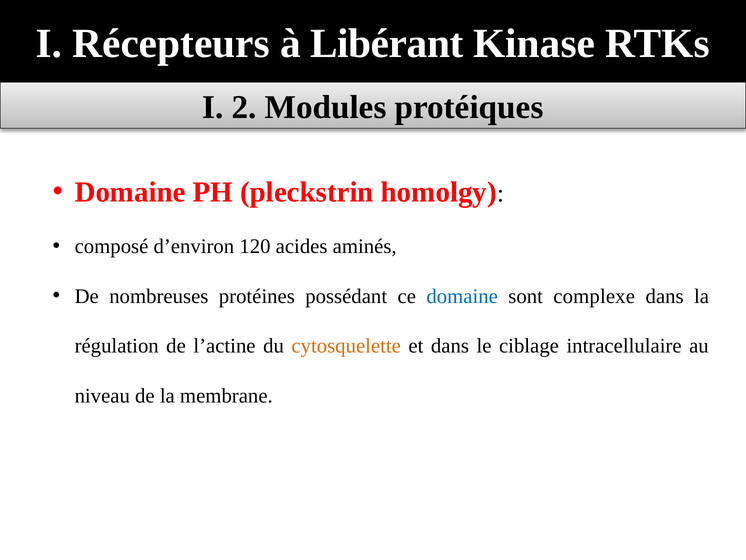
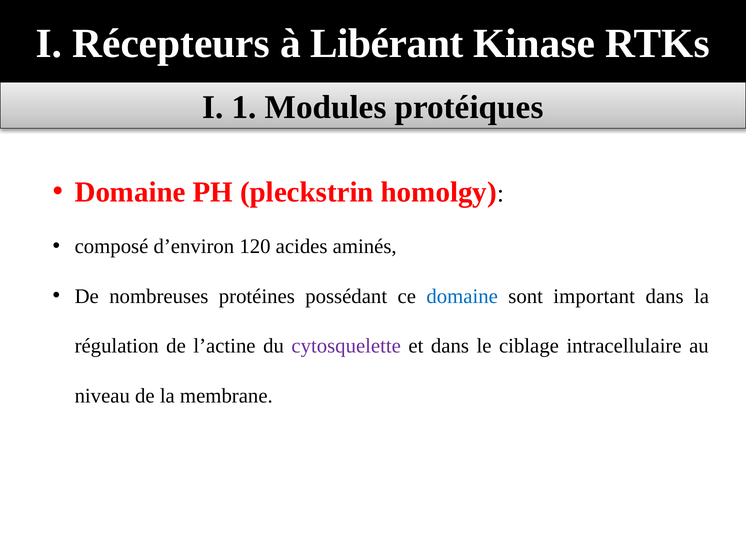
2: 2 -> 1
complexe: complexe -> important
cytosquelette colour: orange -> purple
